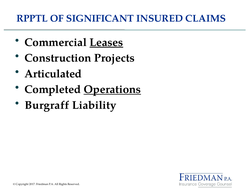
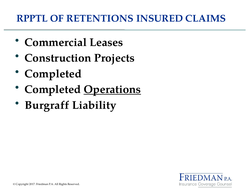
SIGNIFICANT: SIGNIFICANT -> RETENTIONS
Leases underline: present -> none
Articulated at (53, 74): Articulated -> Completed
